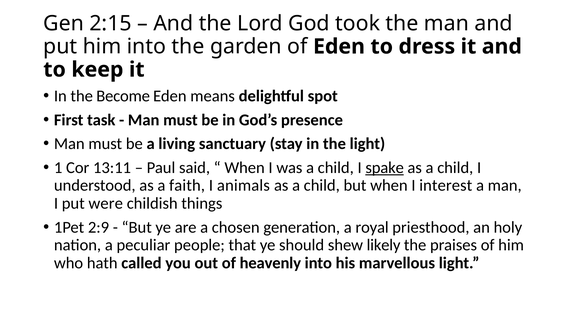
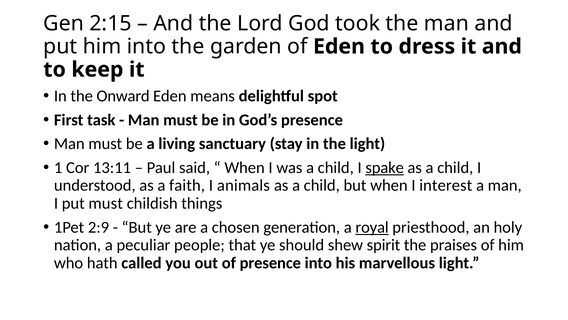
Become: Become -> Onward
put were: were -> must
royal underline: none -> present
likely: likely -> spirit
of heavenly: heavenly -> presence
